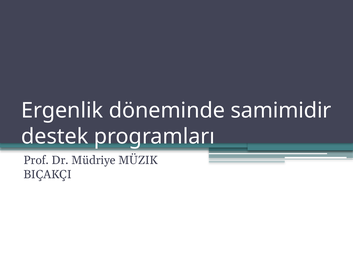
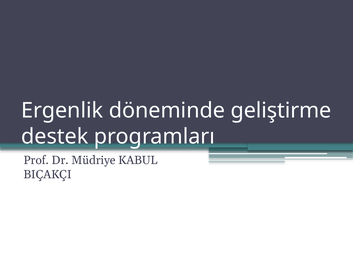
samimidir: samimidir -> geliştirme
MÜZIK: MÜZIK -> KABUL
